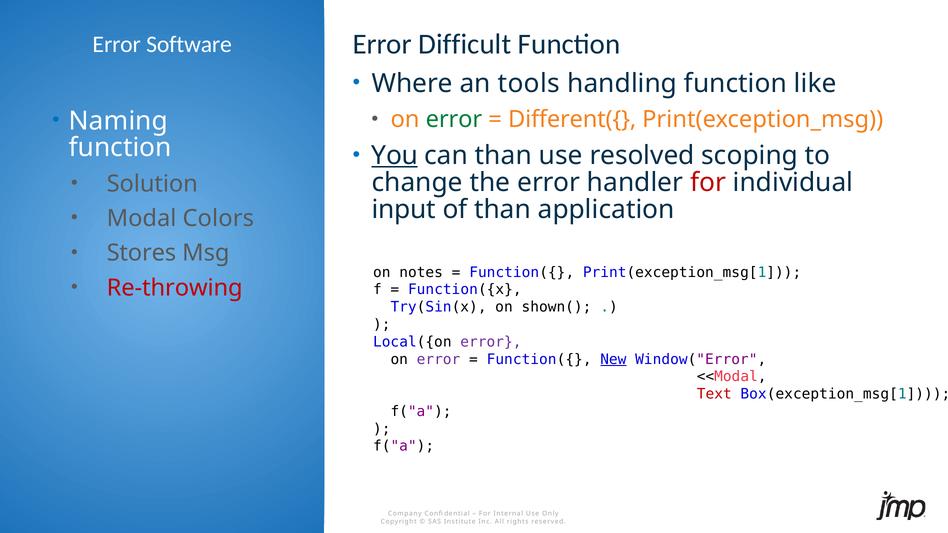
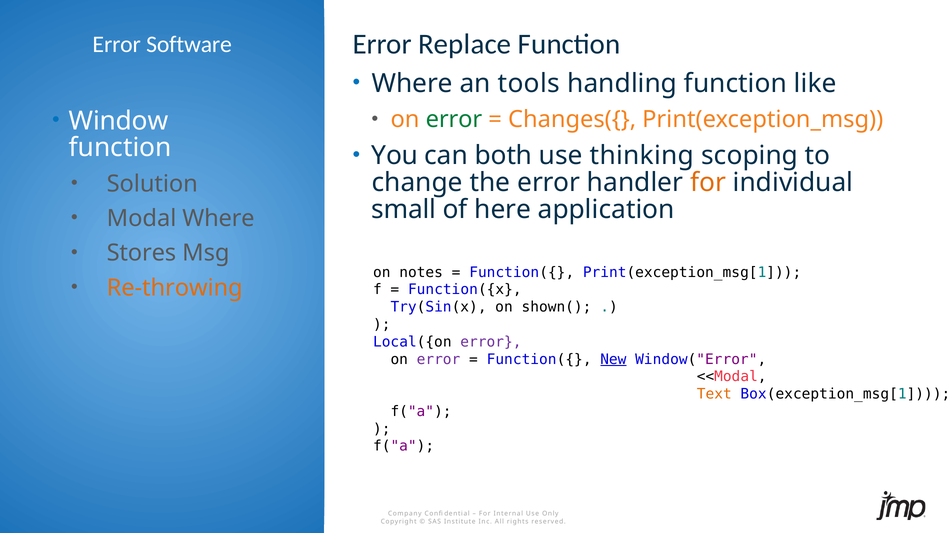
Difficult: Difficult -> Replace
Naming: Naming -> Window
Different({: Different({ -> Changes({
You underline: present -> none
can than: than -> both
resolved: resolved -> thinking
for at (708, 183) colour: red -> orange
input: input -> small
of than: than -> here
Modal Colors: Colors -> Where
Re-throwing colour: red -> orange
Text colour: red -> orange
